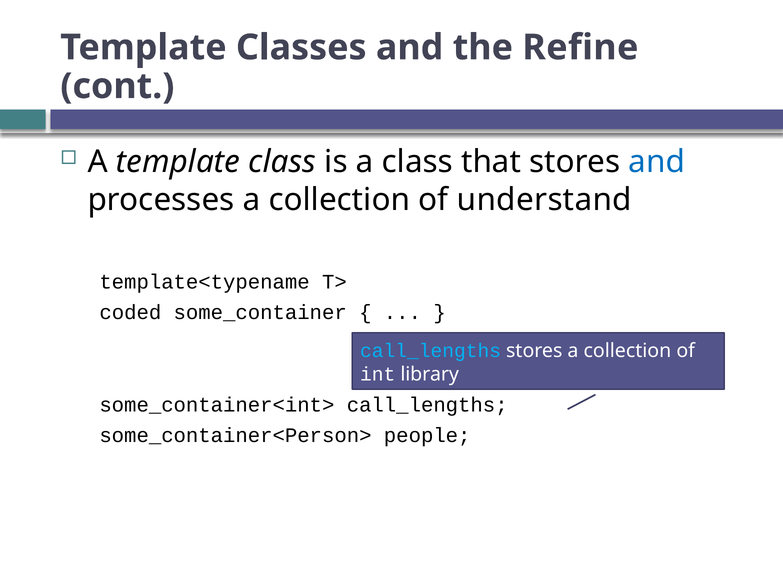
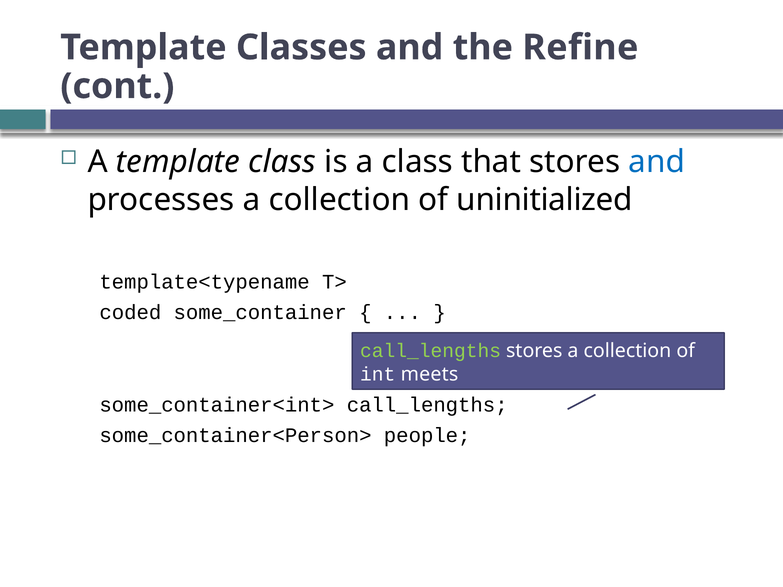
understand: understand -> uninitialized
call_lengths at (431, 351) colour: light blue -> light green
library: library -> meets
